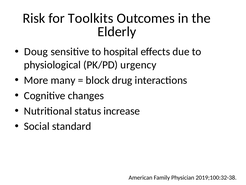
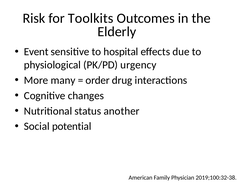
Doug: Doug -> Event
block: block -> order
increase: increase -> another
standard: standard -> potential
